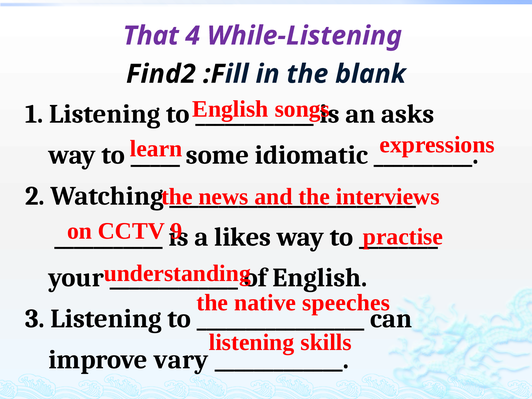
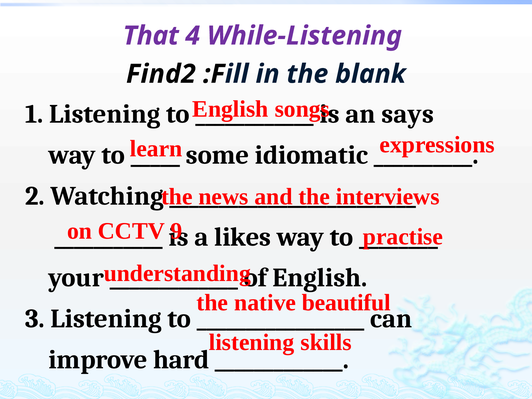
asks: asks -> says
speeches: speeches -> beautiful
vary: vary -> hard
